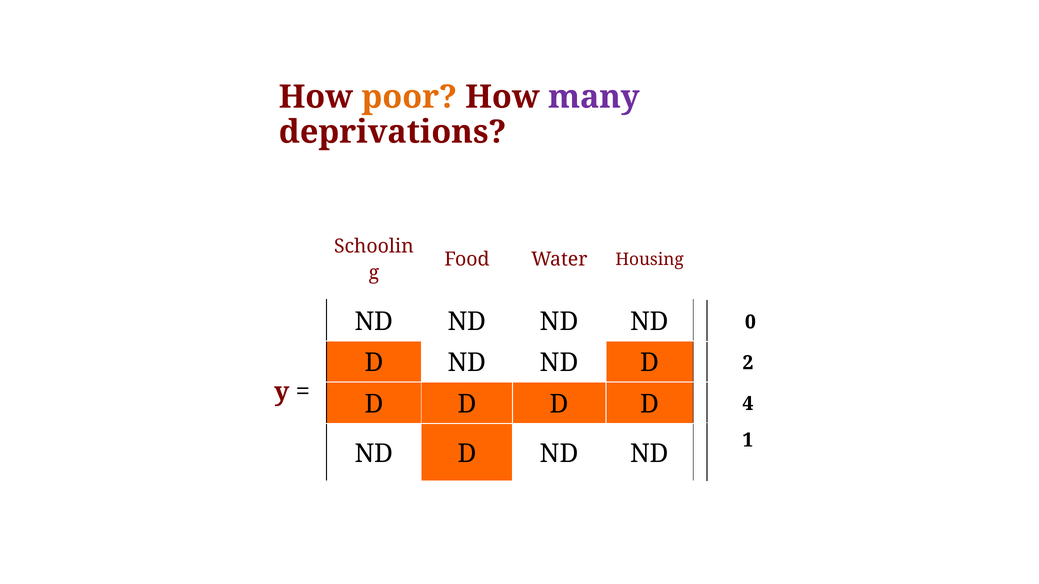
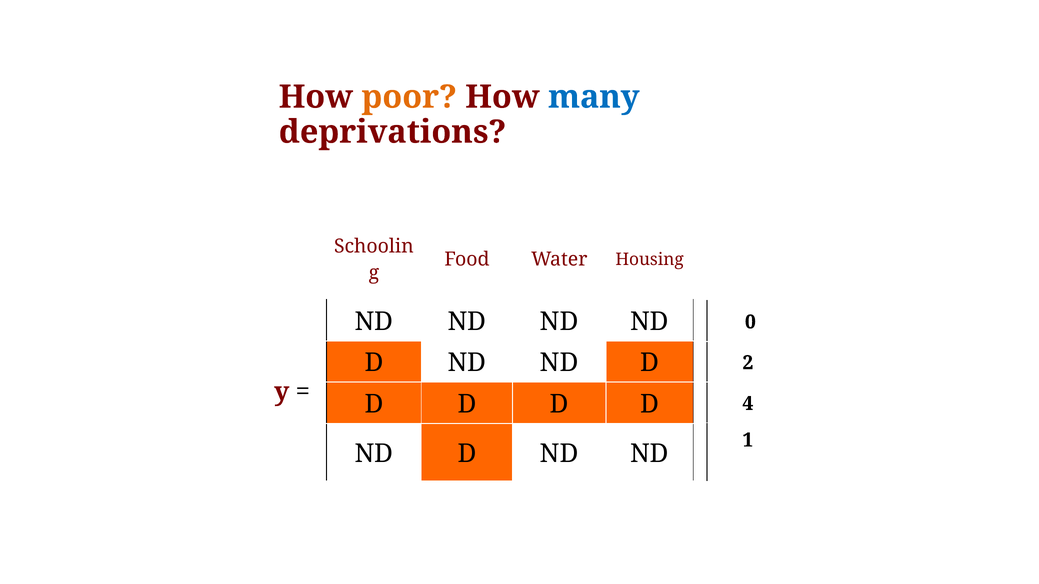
many colour: purple -> blue
